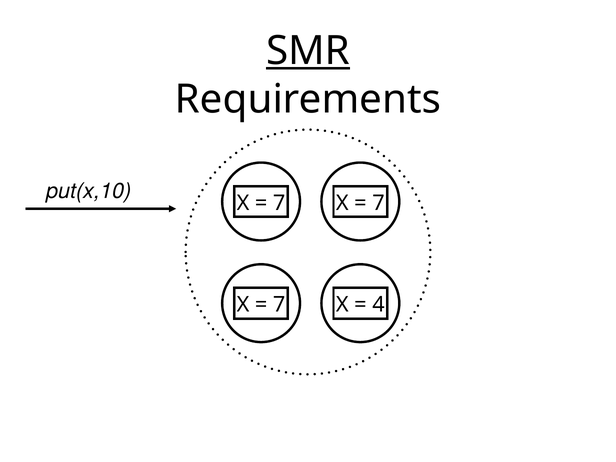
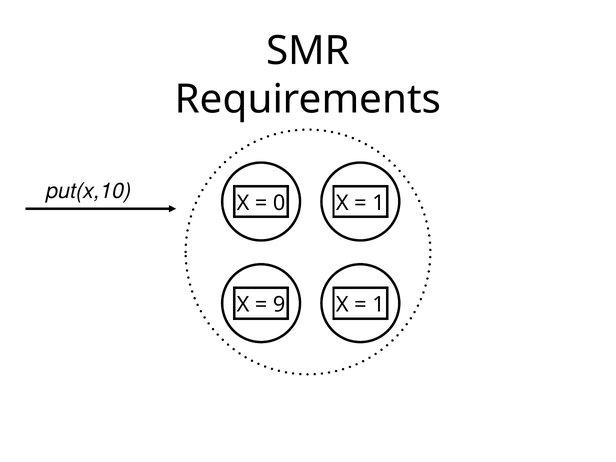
SMR underline: present -> none
7 at (279, 203): 7 -> 0
7 at (378, 203): 7 -> 1
7 at (279, 305): 7 -> 9
4 at (378, 305): 4 -> 1
